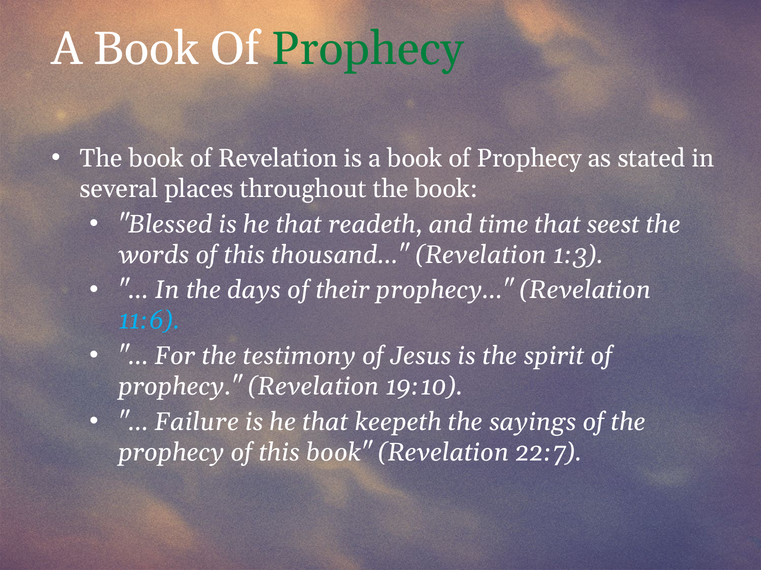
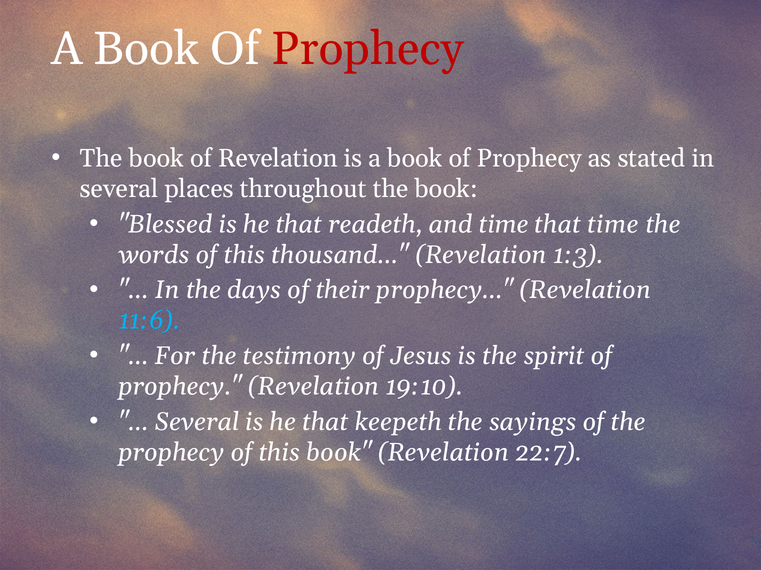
Prophecy at (367, 49) colour: green -> red
that seest: seest -> time
Failure at (197, 422): Failure -> Several
